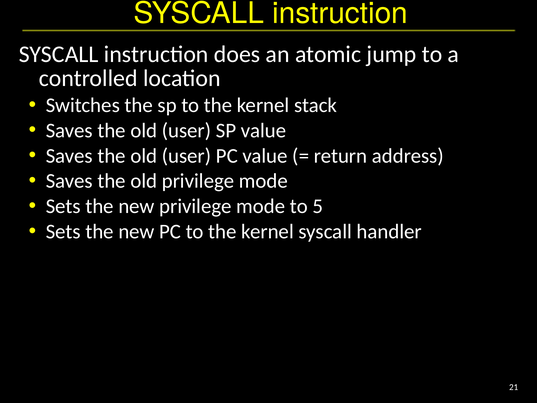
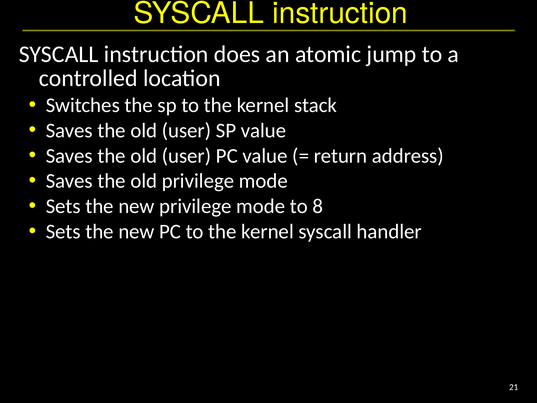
5: 5 -> 8
